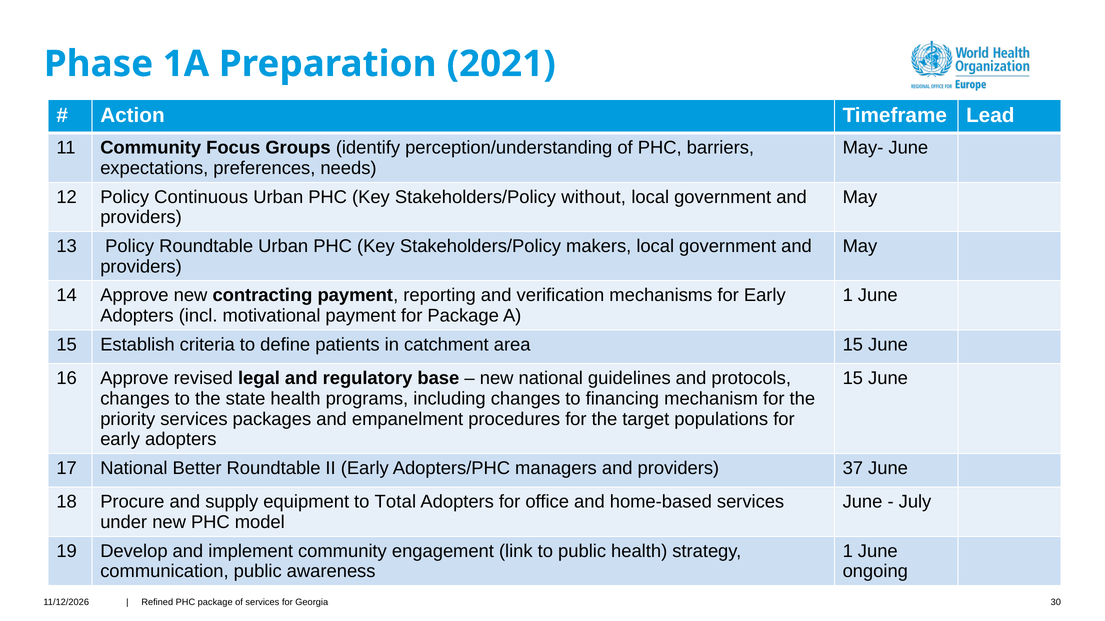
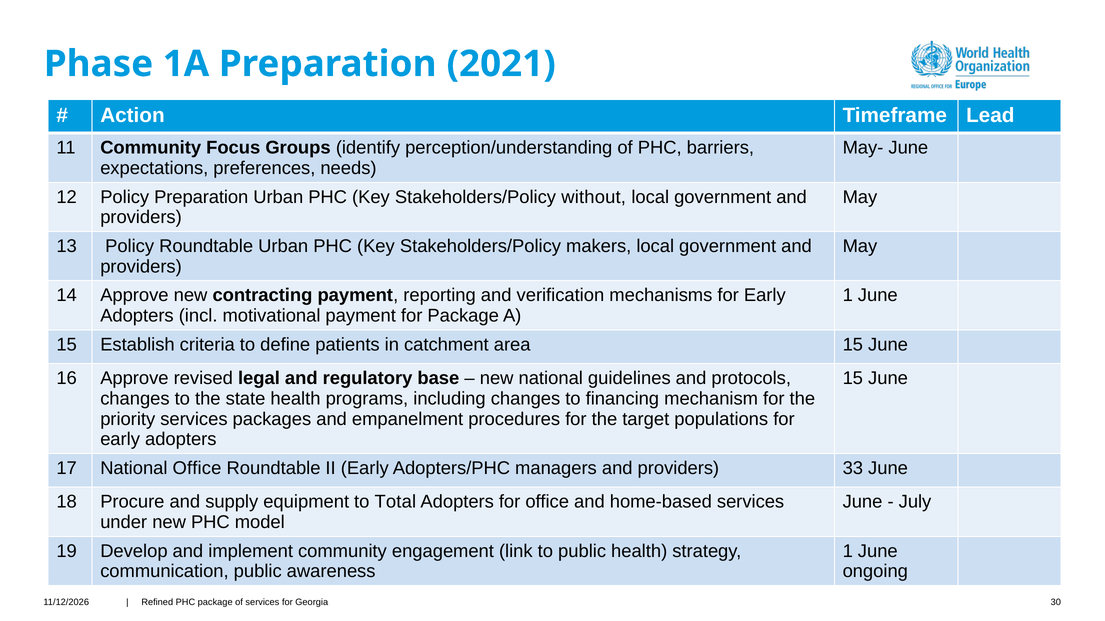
Policy Continuous: Continuous -> Preparation
National Better: Better -> Office
37: 37 -> 33
